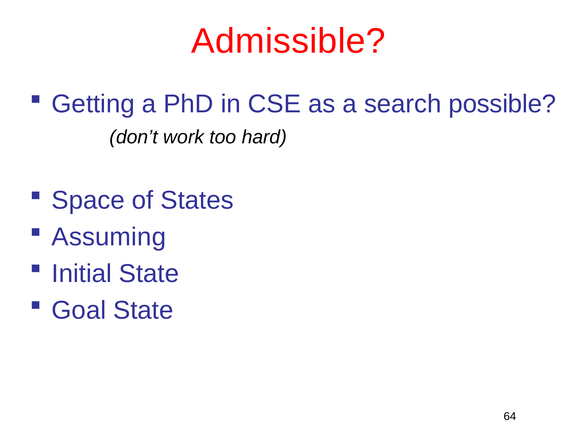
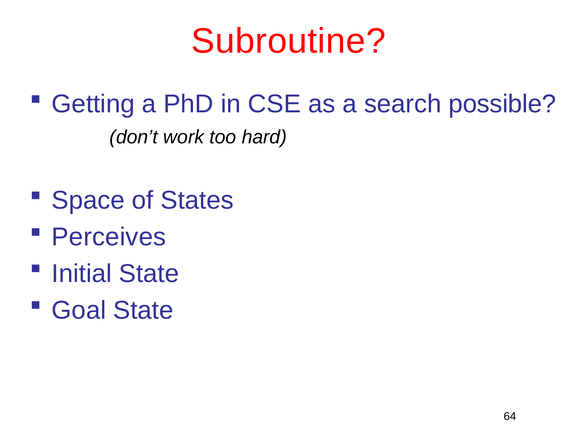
Admissible: Admissible -> Subroutine
Assuming: Assuming -> Perceives
